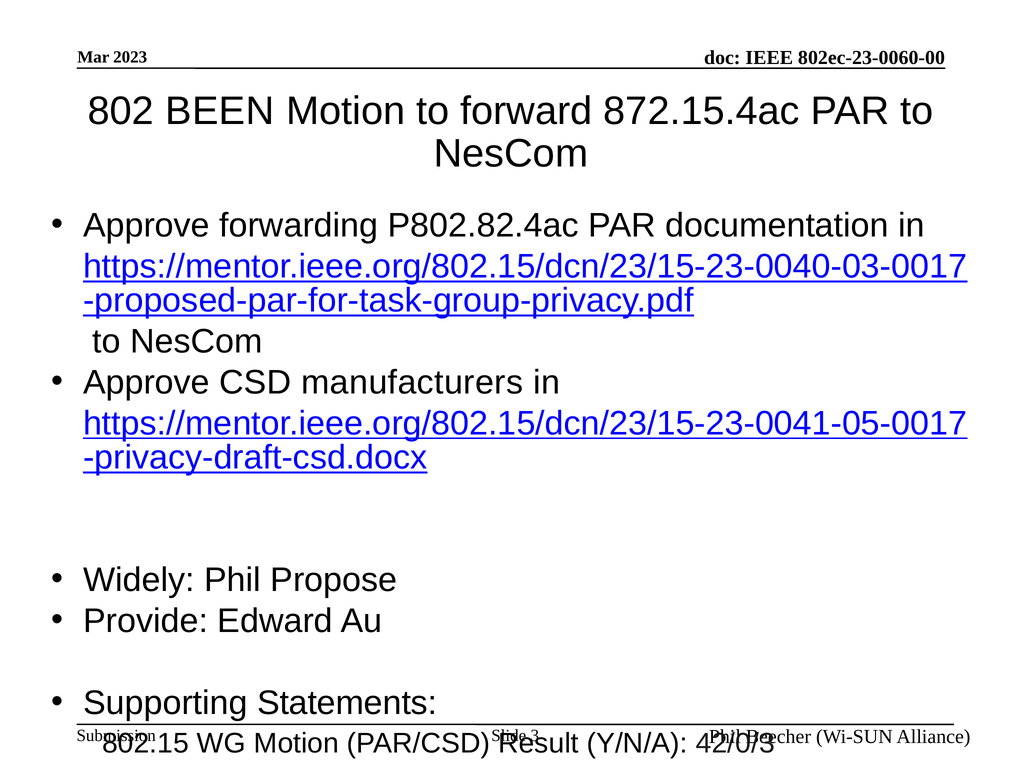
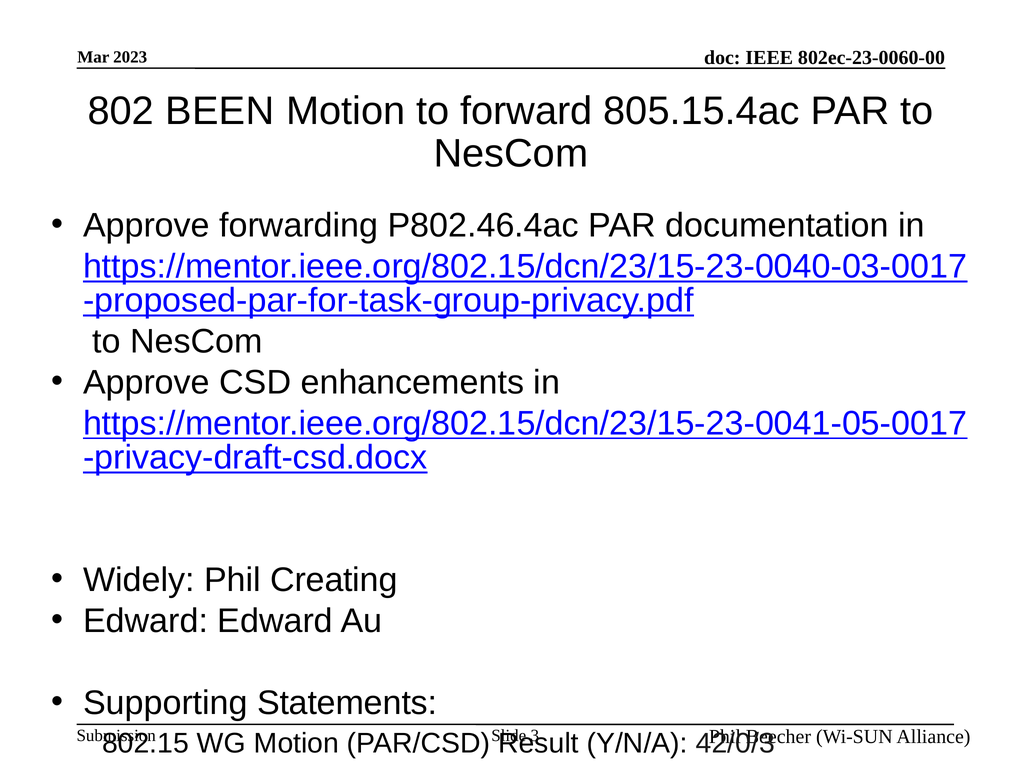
872.15.4ac: 872.15.4ac -> 805.15.4ac
P802.82.4ac: P802.82.4ac -> P802.46.4ac
manufacturers: manufacturers -> enhancements
Propose: Propose -> Creating
Provide at (146, 621): Provide -> Edward
